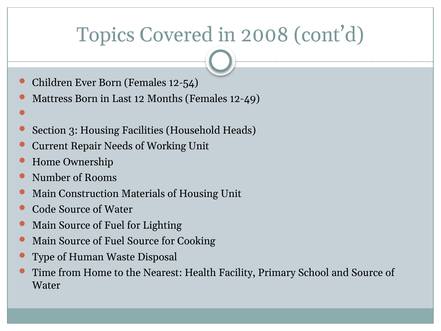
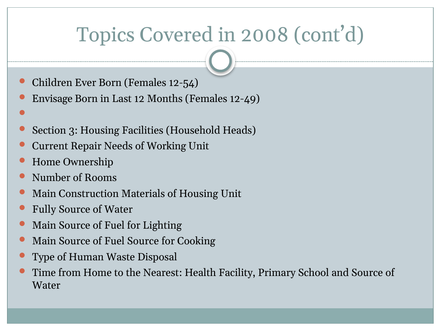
Mattress: Mattress -> Envisage
Code: Code -> Fully
